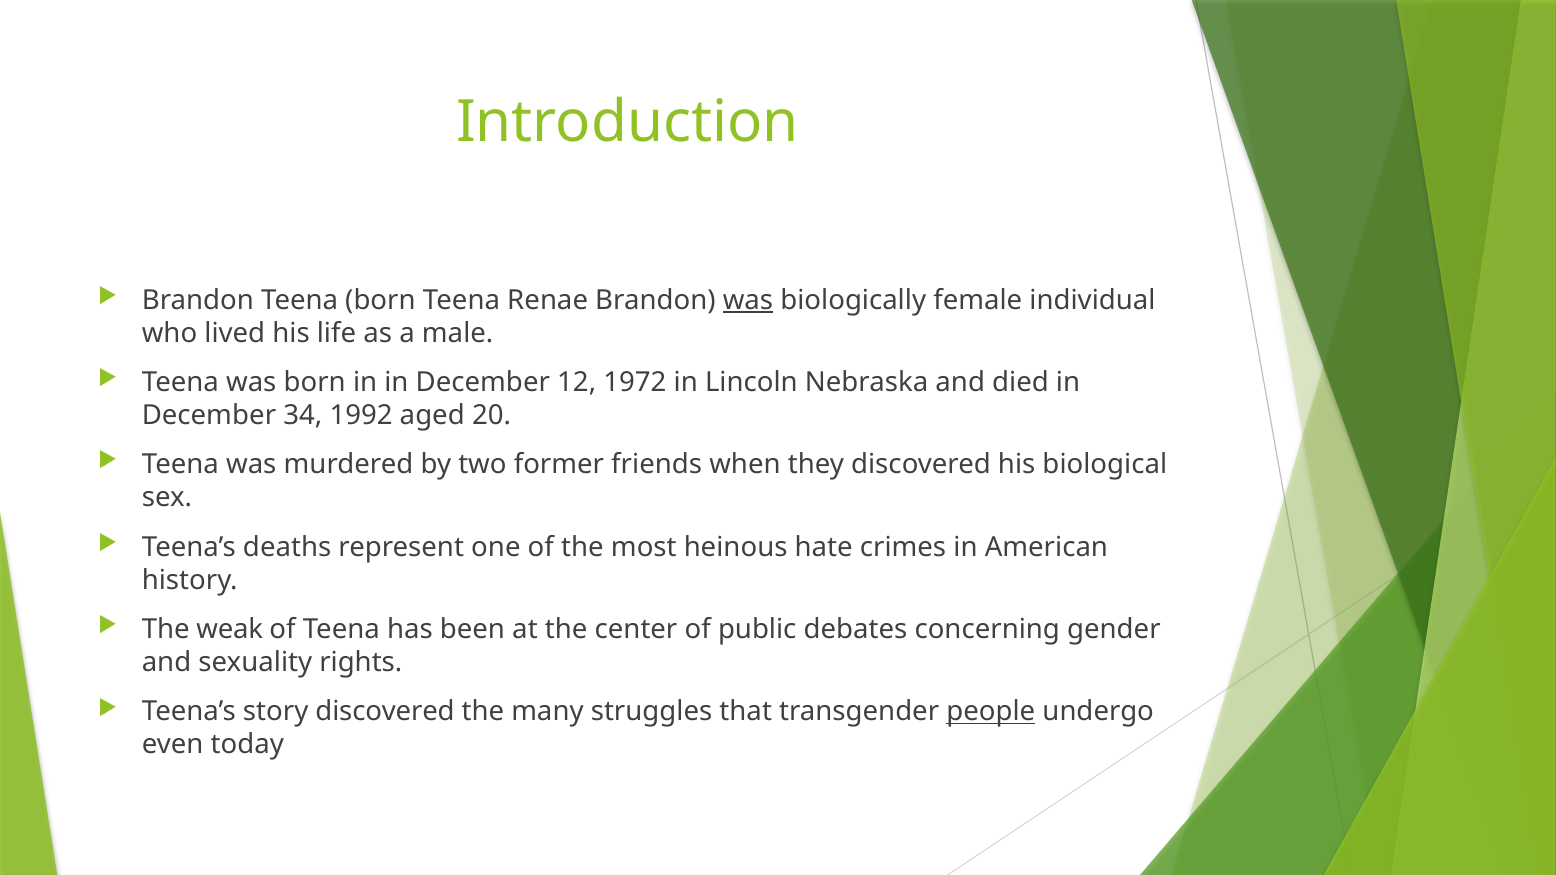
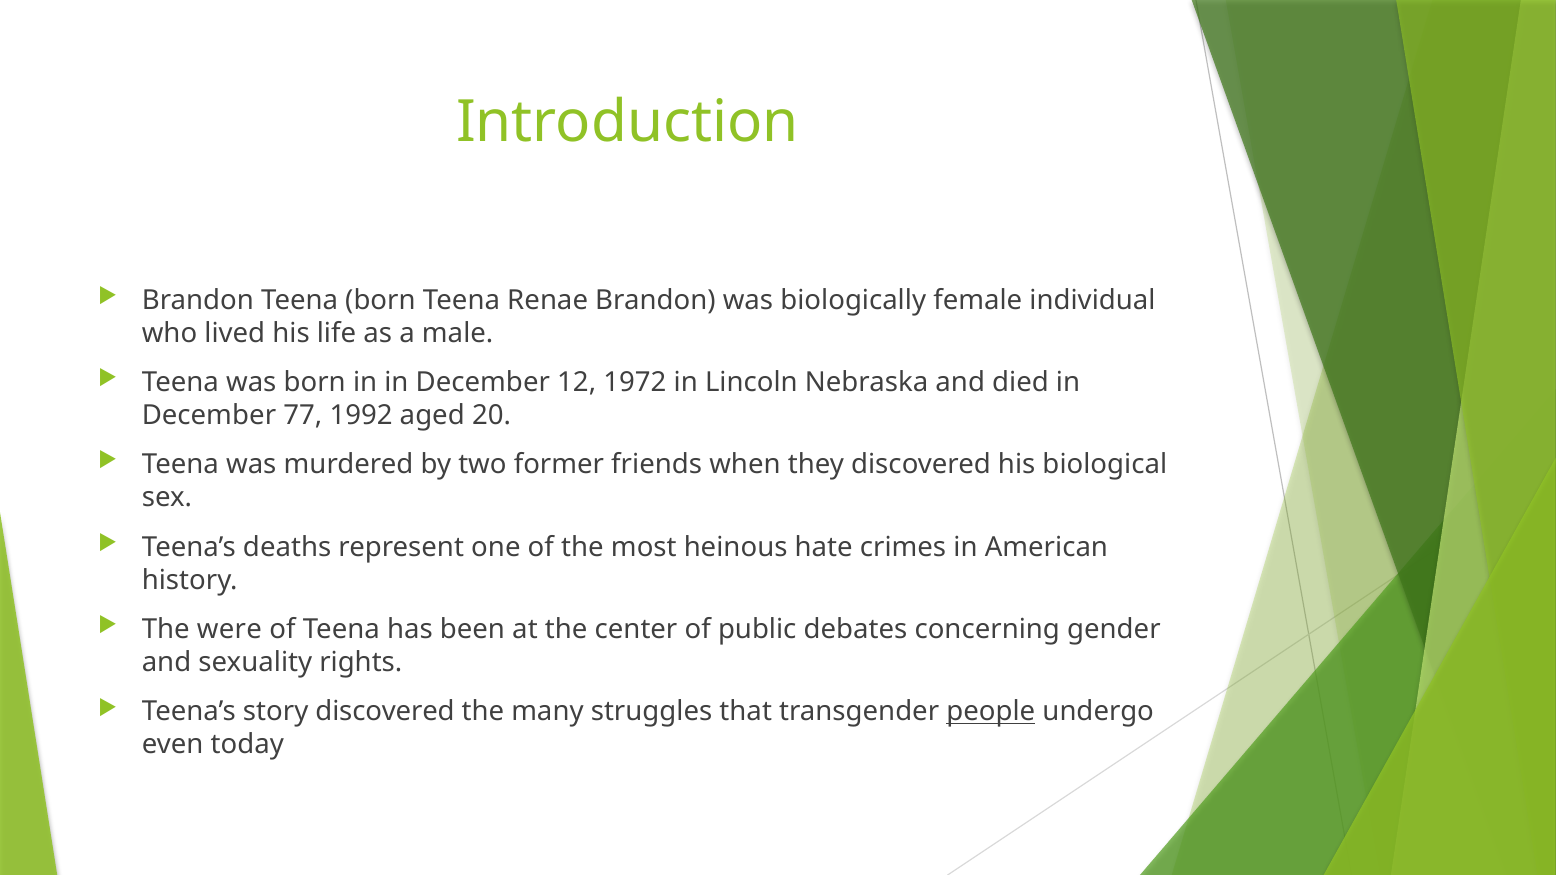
was at (748, 300) underline: present -> none
34: 34 -> 77
weak: weak -> were
